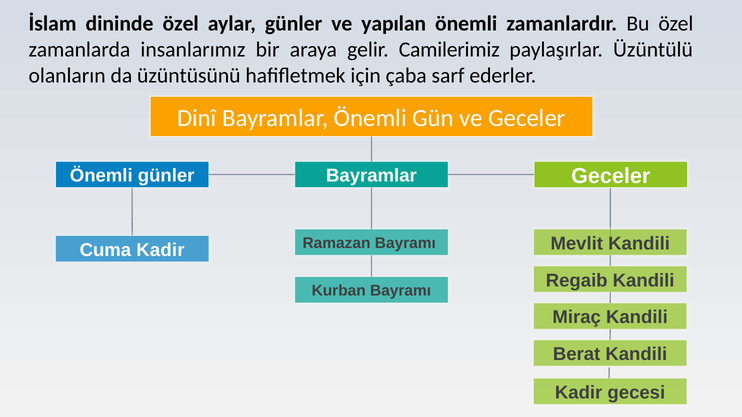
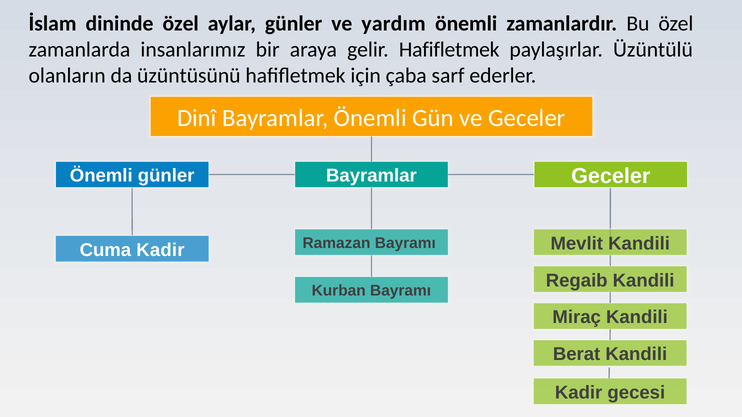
yapılan: yapılan -> yardım
gelir Camilerimiz: Camilerimiz -> Hafifletmek
